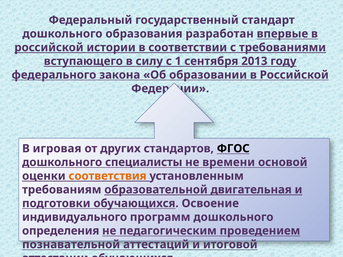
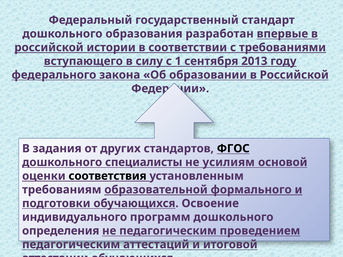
игровая: игровая -> задания
времени: времени -> усилиям
соответствия colour: orange -> black
двигательная: двигательная -> формального
познавательной at (71, 245): познавательной -> педагогическим
